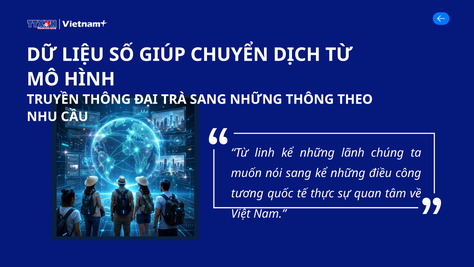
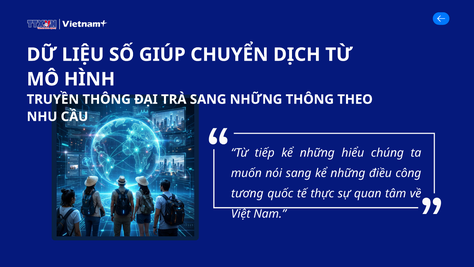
linh: linh -> tiếp
lãnh: lãnh -> hiểu
